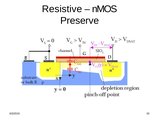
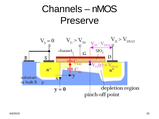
Resistive: Resistive -> Channels
